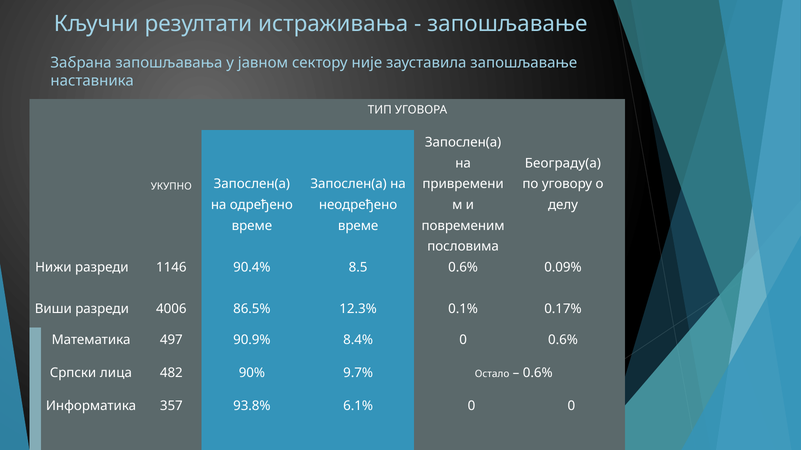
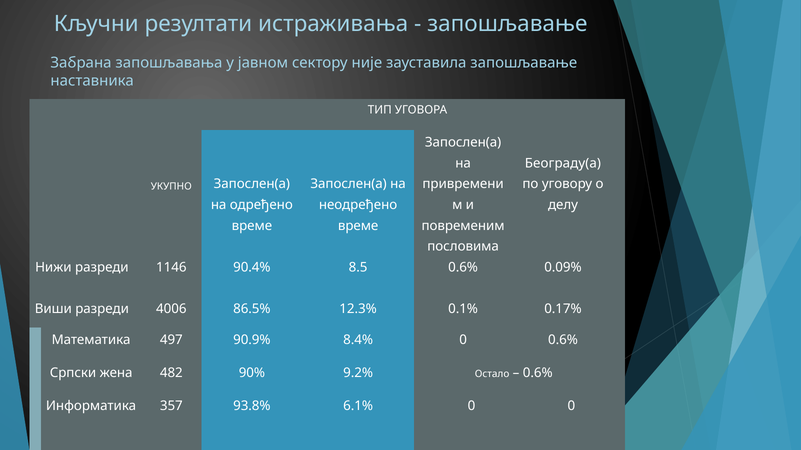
лица: лица -> жена
9.7%: 9.7% -> 9.2%
